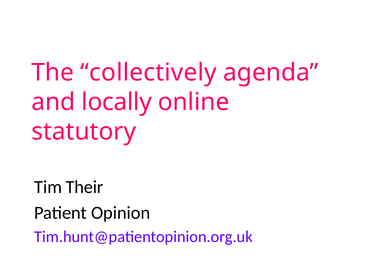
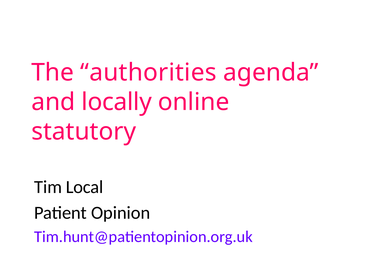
collectively: collectively -> authorities
Their: Their -> Local
